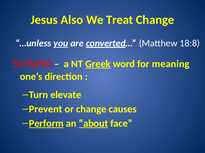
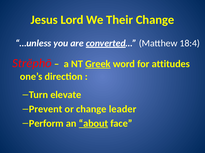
Also: Also -> Lord
Treat: Treat -> Their
you underline: present -> none
18:8: 18:8 -> 18:4
meaning: meaning -> attitudes
causes: causes -> leader
Perform underline: present -> none
